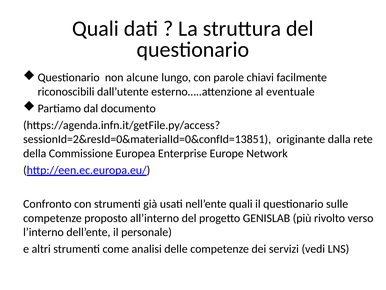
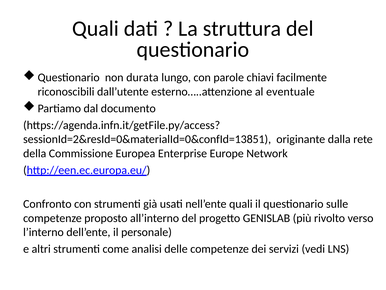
alcune: alcune -> durata
